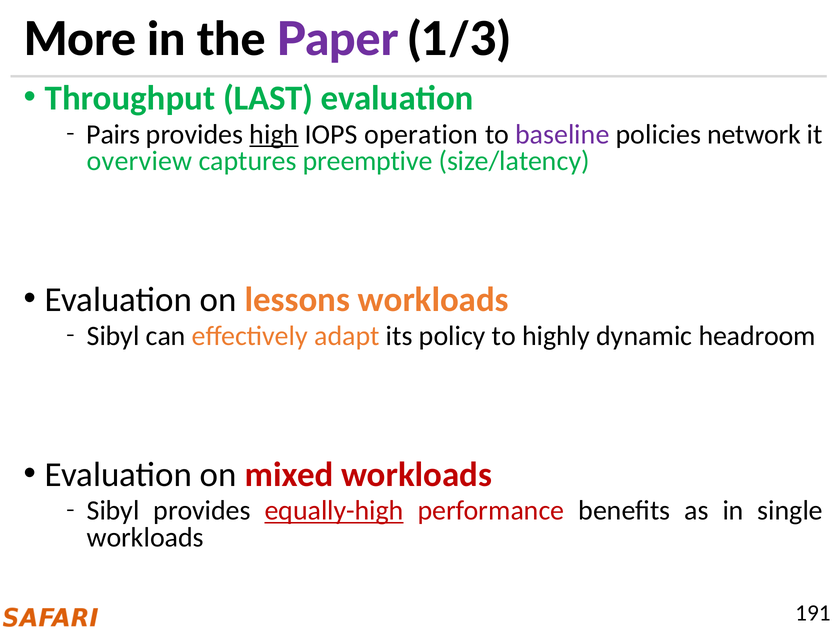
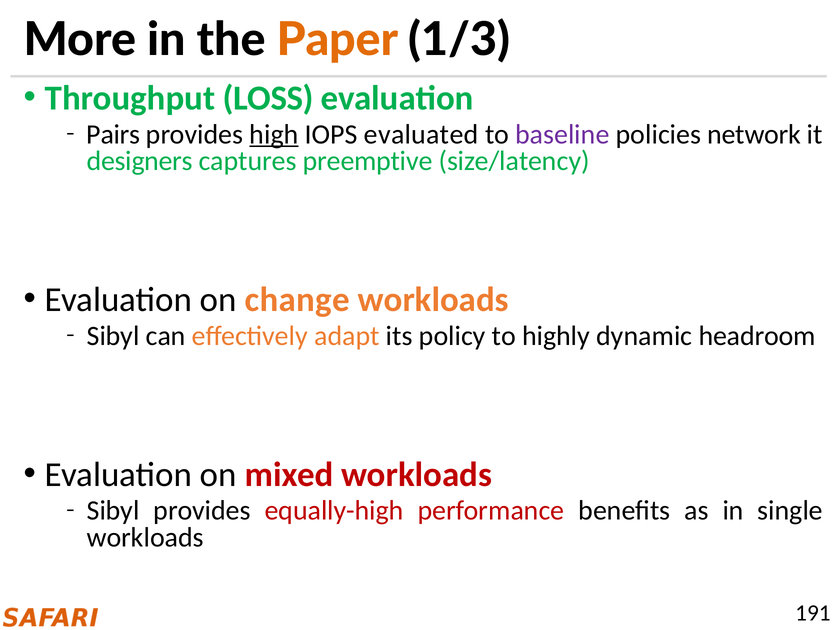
Paper colour: purple -> orange
LAST: LAST -> LOSS
operation: operation -> evaluated
overview: overview -> designers
lessons: lessons -> change
equally-high underline: present -> none
